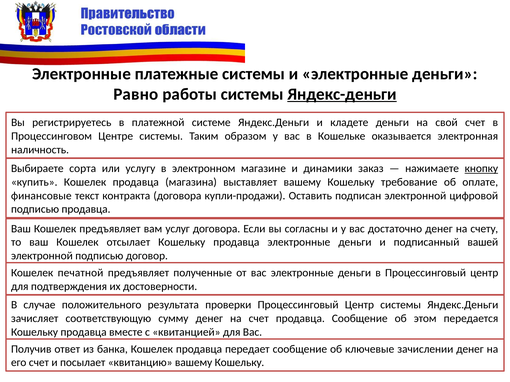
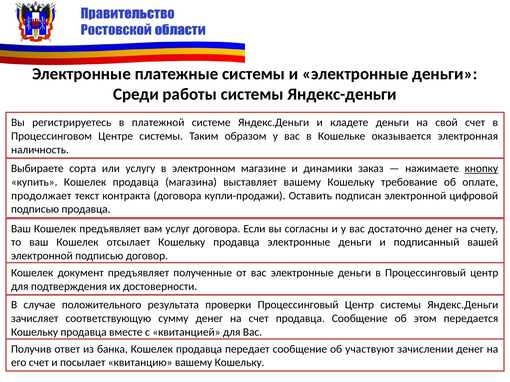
Равно: Равно -> Среди
Яндекс-деньги underline: present -> none
финансовые: финансовые -> продолжает
печатной: печатной -> документ
ключевые: ключевые -> участвуют
